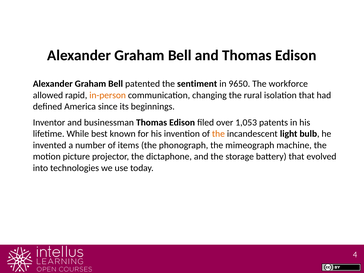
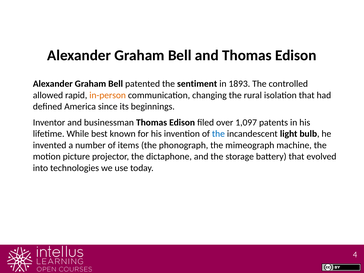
9650: 9650 -> 1893
workforce: workforce -> controlled
1,053: 1,053 -> 1,097
the at (218, 134) colour: orange -> blue
